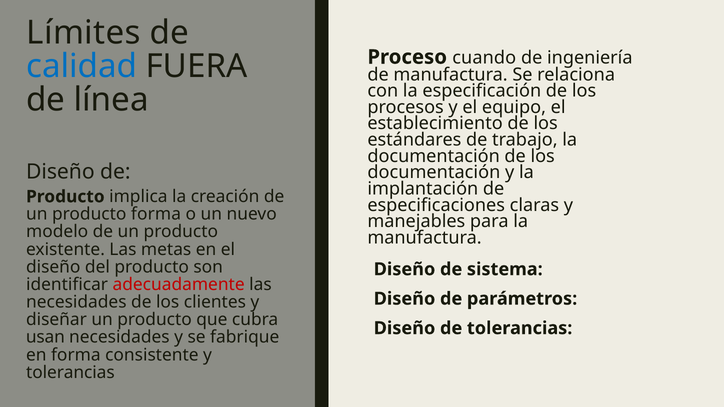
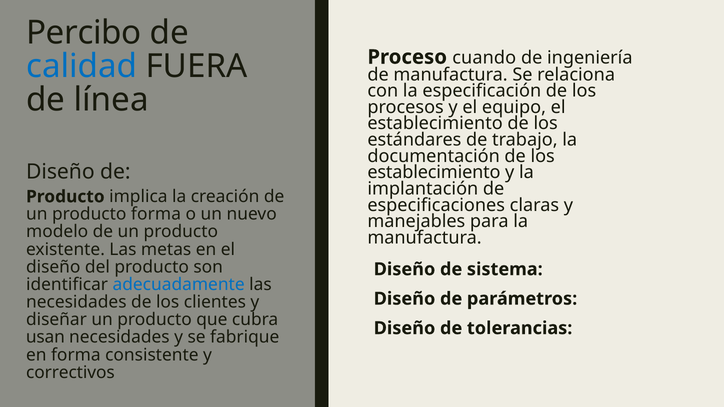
Límites: Límites -> Percibo
documentación at (434, 173): documentación -> establecimiento
adecuadamente colour: red -> blue
tolerancias at (70, 373): tolerancias -> correctivos
